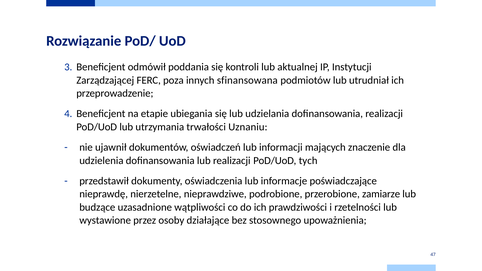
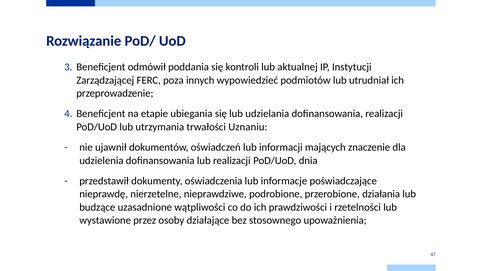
sfinansowana: sfinansowana -> wypowiedzieć
tych: tych -> dnia
zamiarze: zamiarze -> działania
